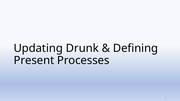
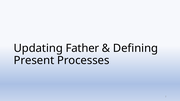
Drunk: Drunk -> Father
